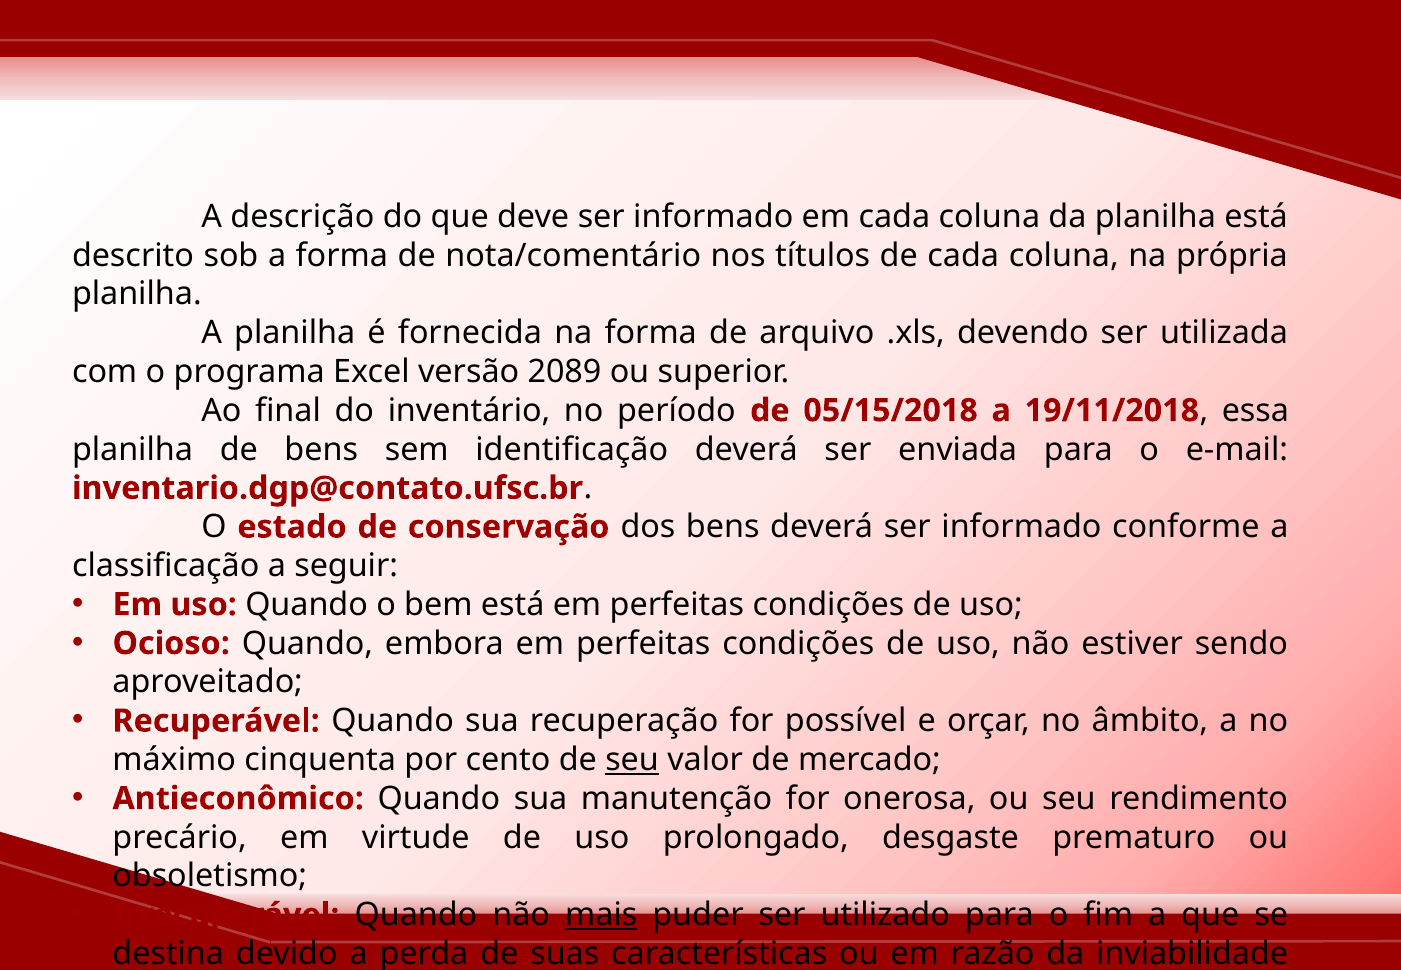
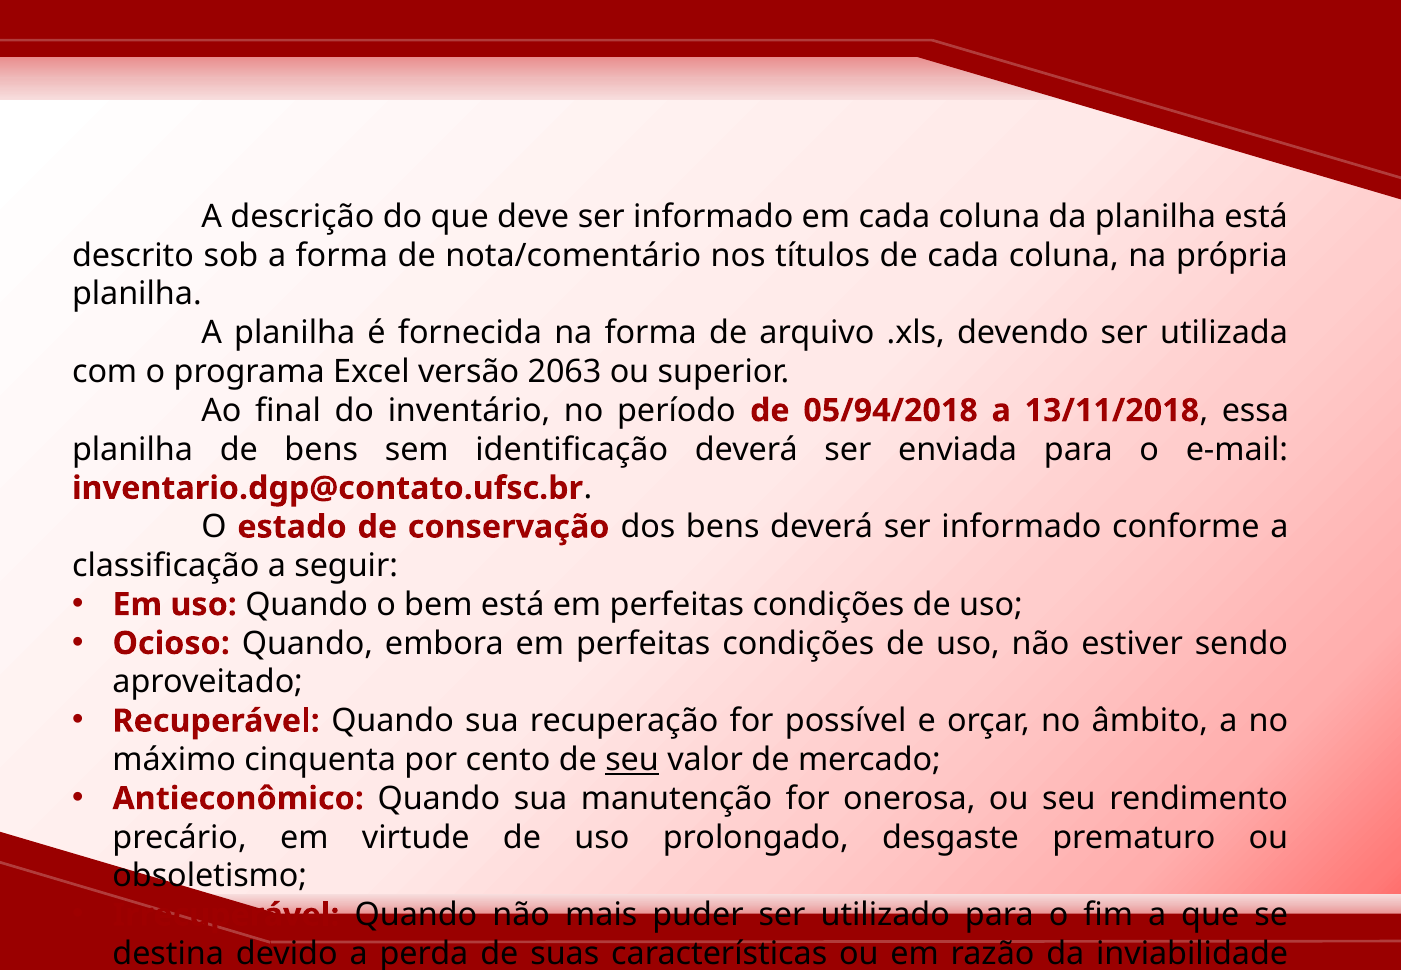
2089: 2089 -> 2063
05/15/2018: 05/15/2018 -> 05/94/2018
19/11/2018: 19/11/2018 -> 13/11/2018
mais underline: present -> none
